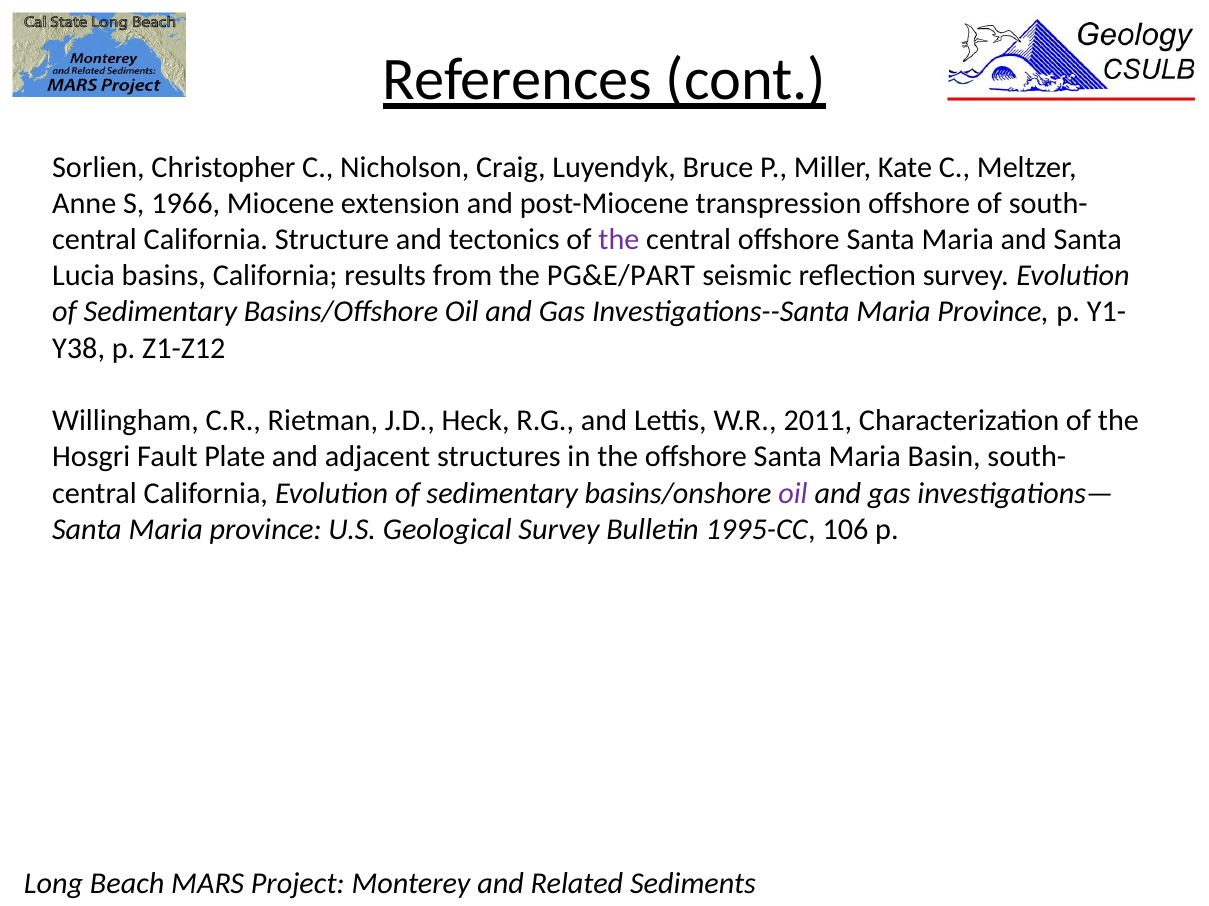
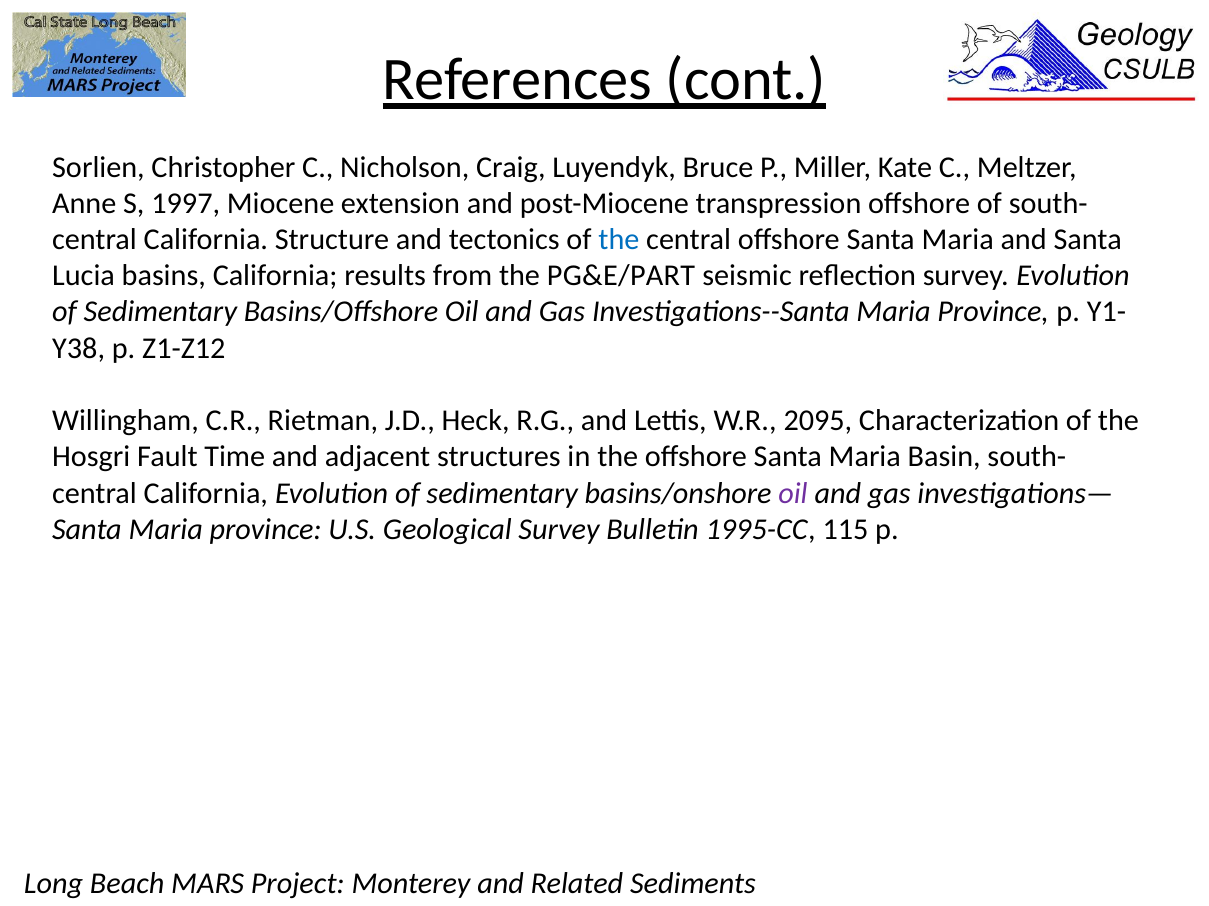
1966: 1966 -> 1997
the at (619, 240) colour: purple -> blue
2011: 2011 -> 2095
Plate: Plate -> Time
106: 106 -> 115
